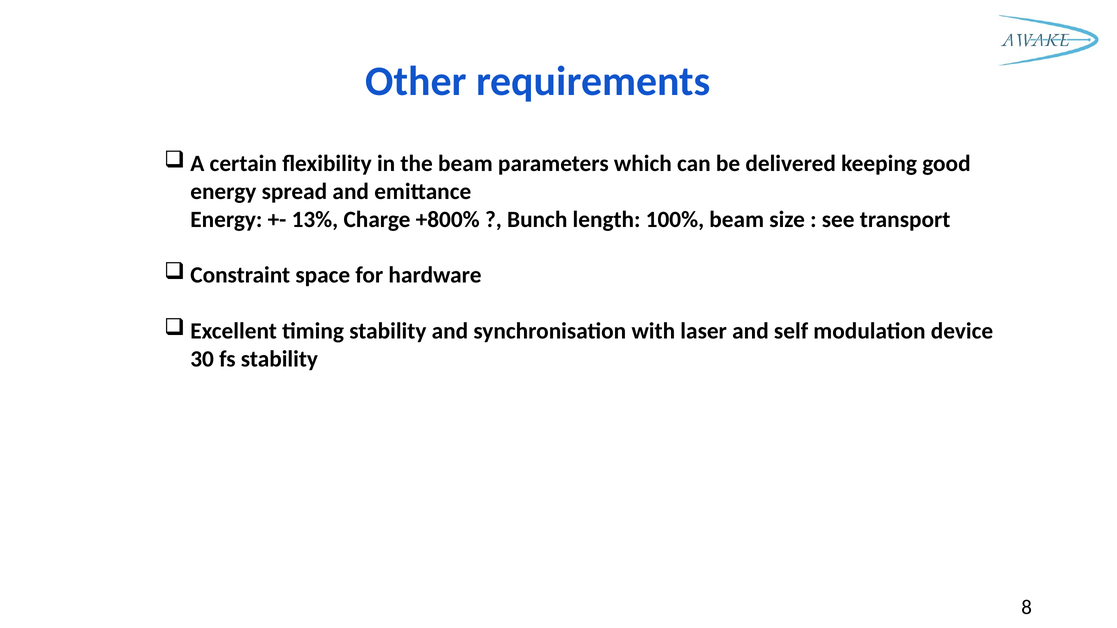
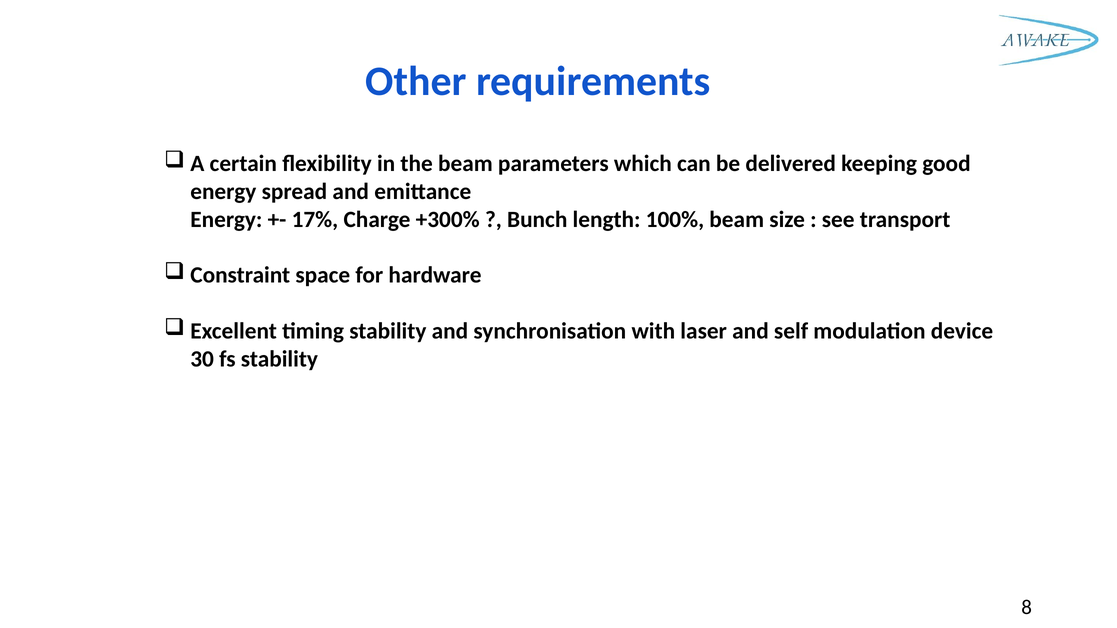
13%: 13% -> 17%
+800%: +800% -> +300%
